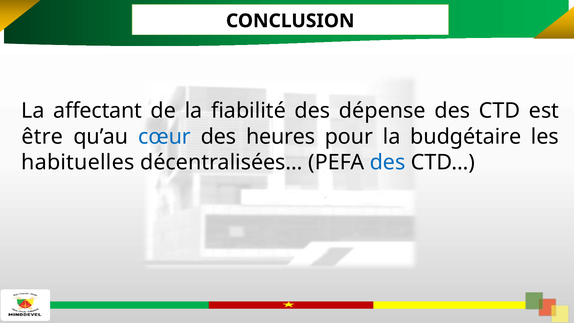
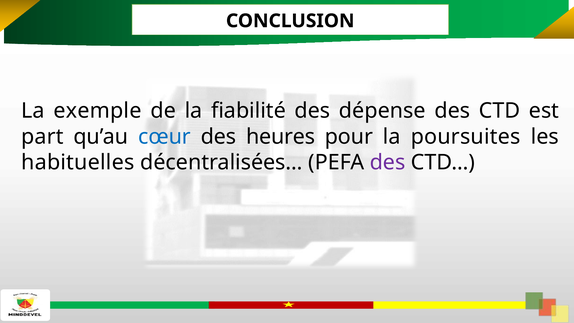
affectant: affectant -> exemple
être: être -> part
budgétaire: budgétaire -> poursuites
des at (388, 162) colour: blue -> purple
